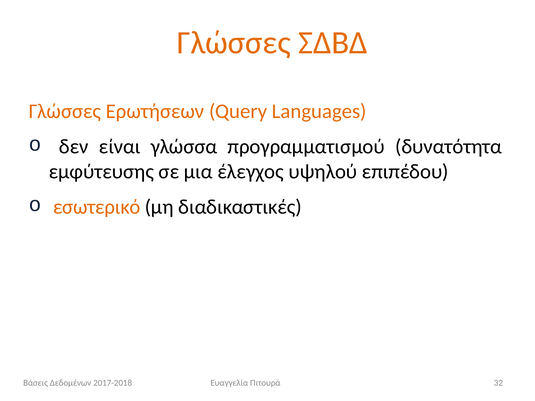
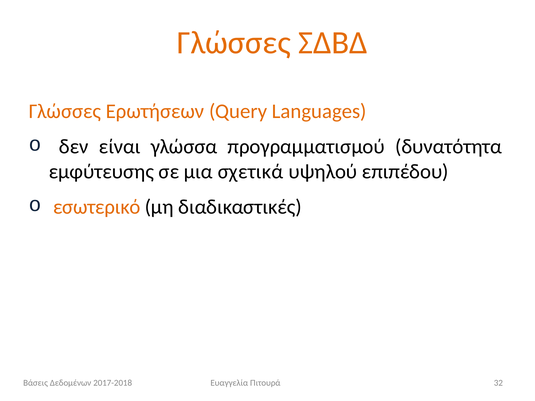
έλεγχος: έλεγχος -> σχετικά
